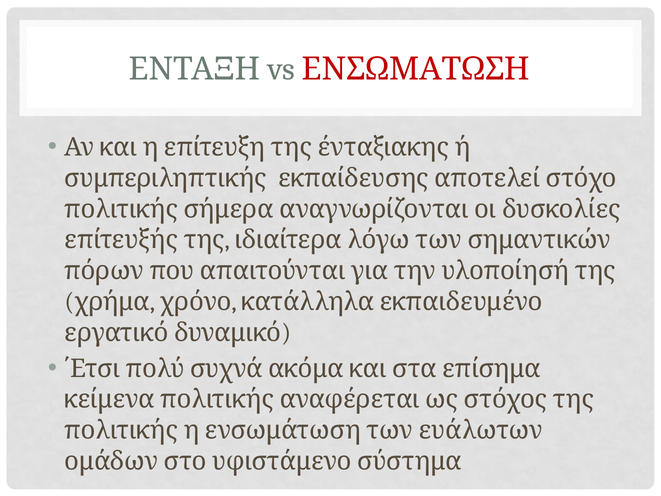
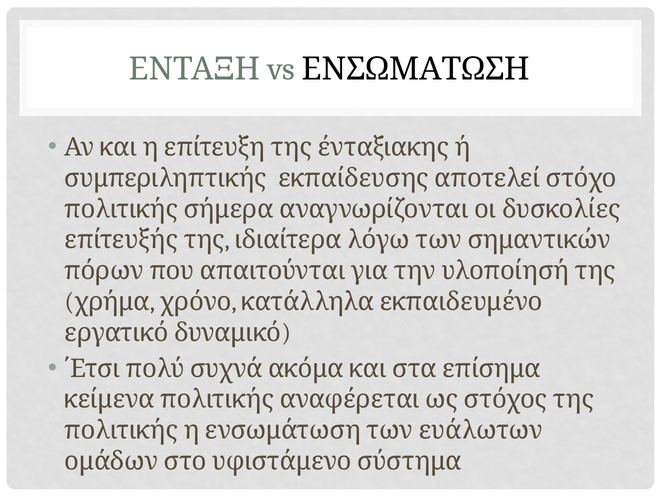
ΕΝΣΩΜΑΤΩΣΗ colour: red -> black
